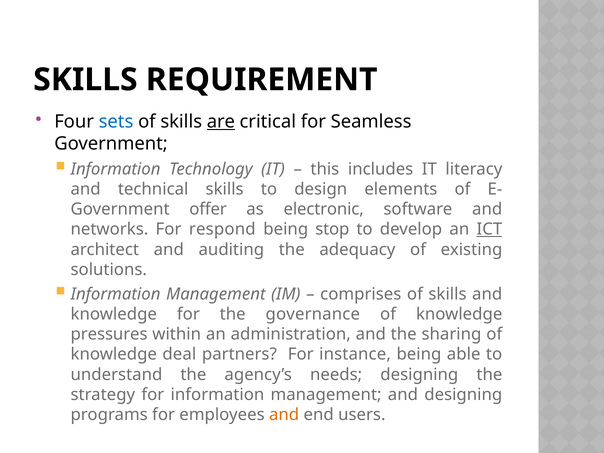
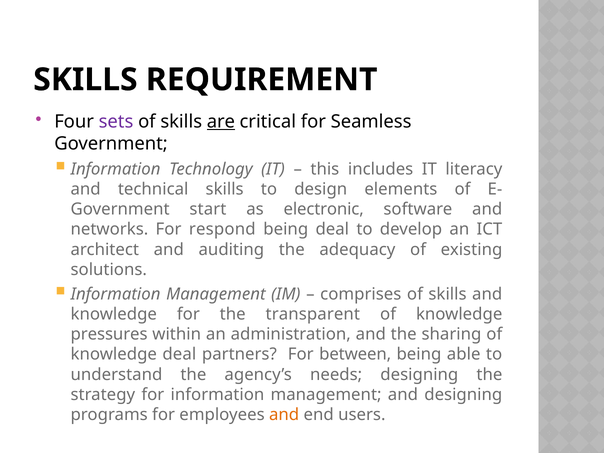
sets colour: blue -> purple
offer: offer -> start
being stop: stop -> deal
ICT underline: present -> none
governance: governance -> transparent
instance: instance -> between
